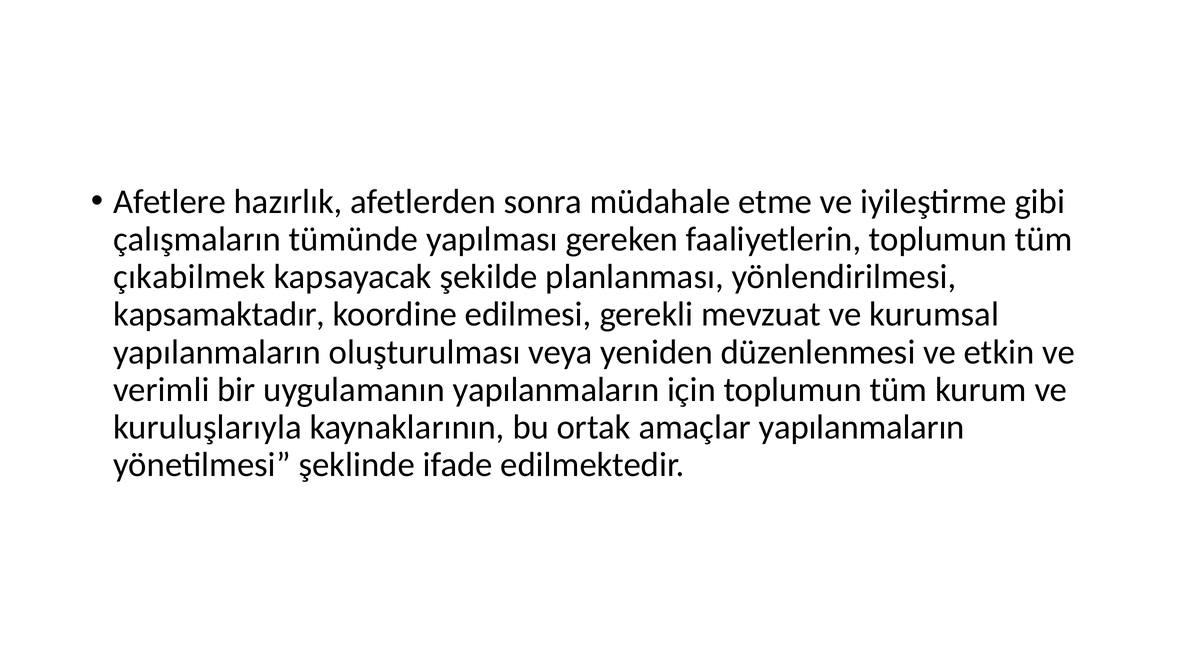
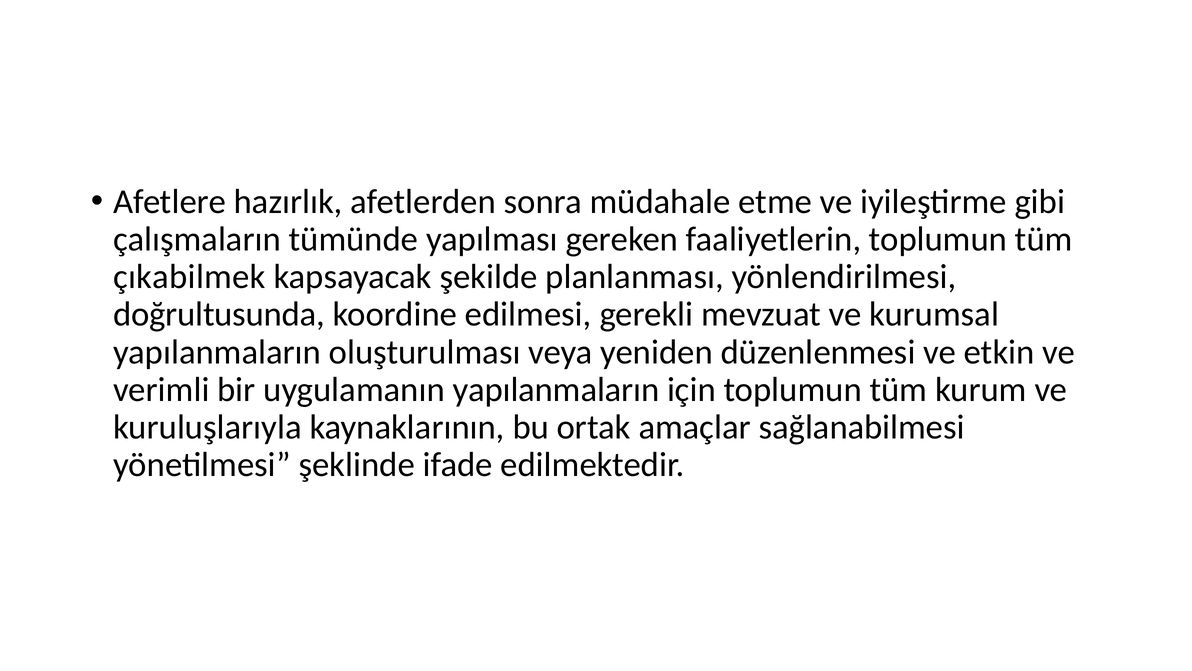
kapsamaktadır: kapsamaktadır -> doğrultusunda
amaçlar yapılanmaların: yapılanmaların -> sağlanabilmesi
